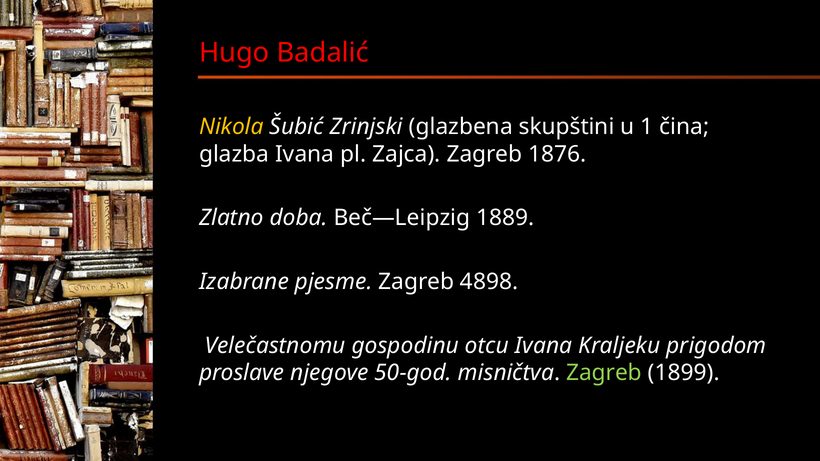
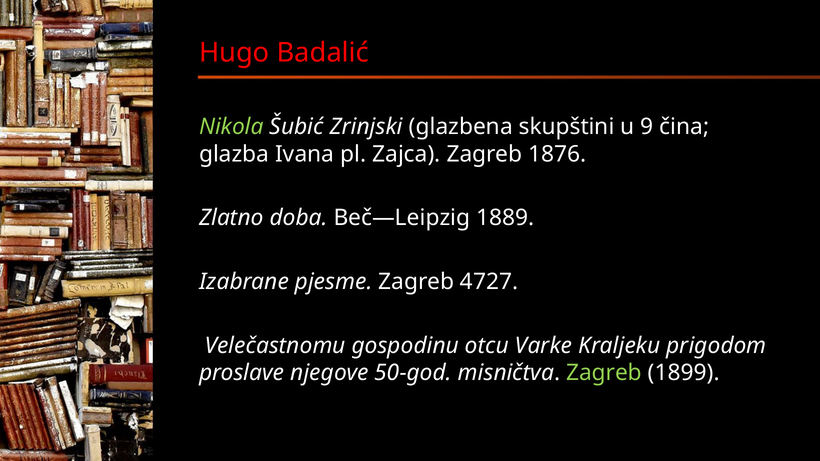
Nikola colour: yellow -> light green
1: 1 -> 9
4898: 4898 -> 4727
otcu Ivana: Ivana -> Varke
